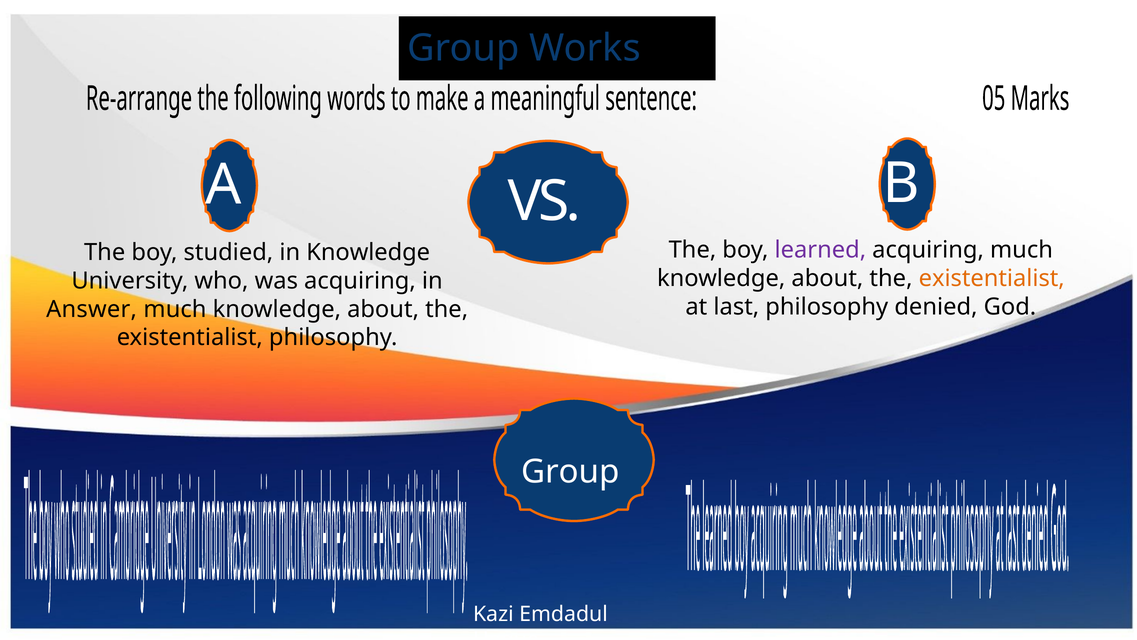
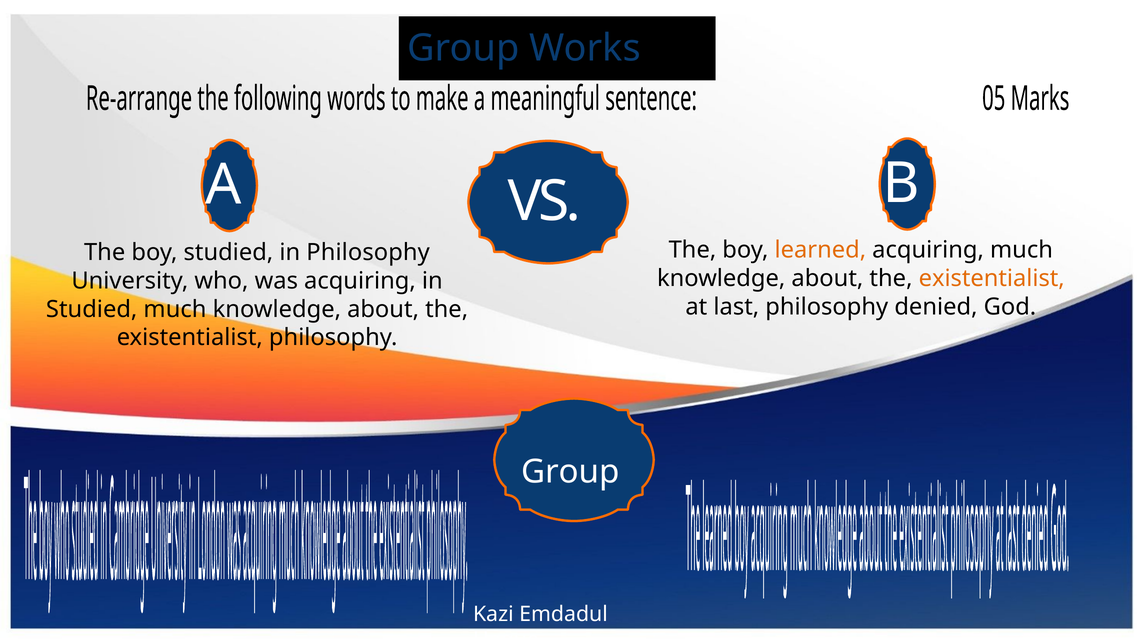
learned colour: purple -> orange
in Knowledge: Knowledge -> Philosophy
Answer at (92, 309): Answer -> Studied
